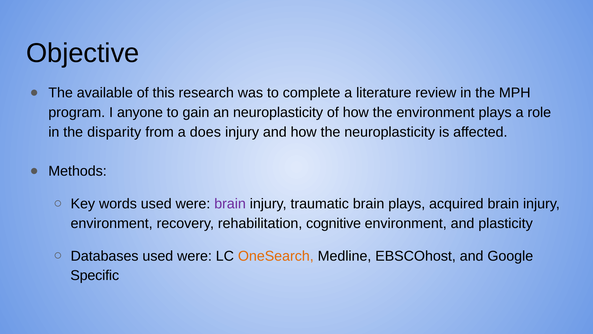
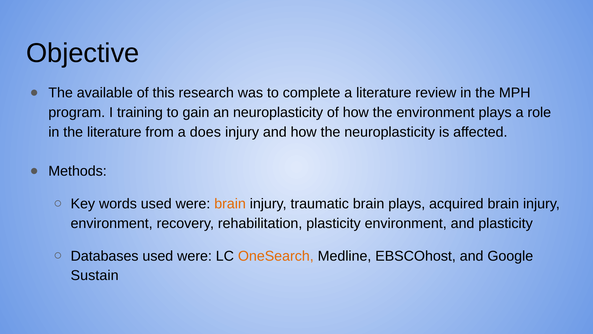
anyone: anyone -> training
the disparity: disparity -> literature
brain at (230, 204) colour: purple -> orange
rehabilitation cognitive: cognitive -> plasticity
Specific: Specific -> Sustain
